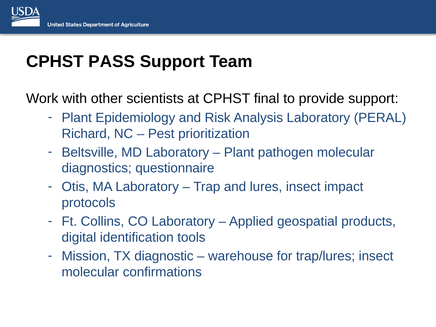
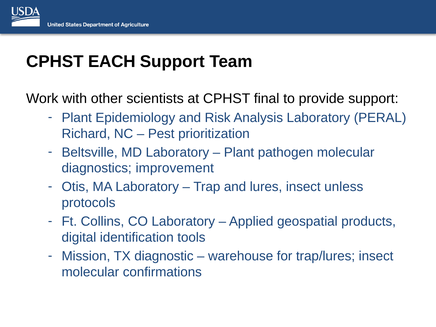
PASS: PASS -> EACH
questionnaire: questionnaire -> improvement
impact: impact -> unless
